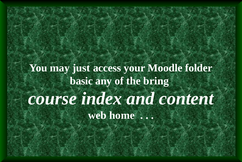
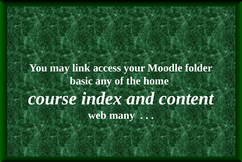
just: just -> link
bring: bring -> home
home: home -> many
